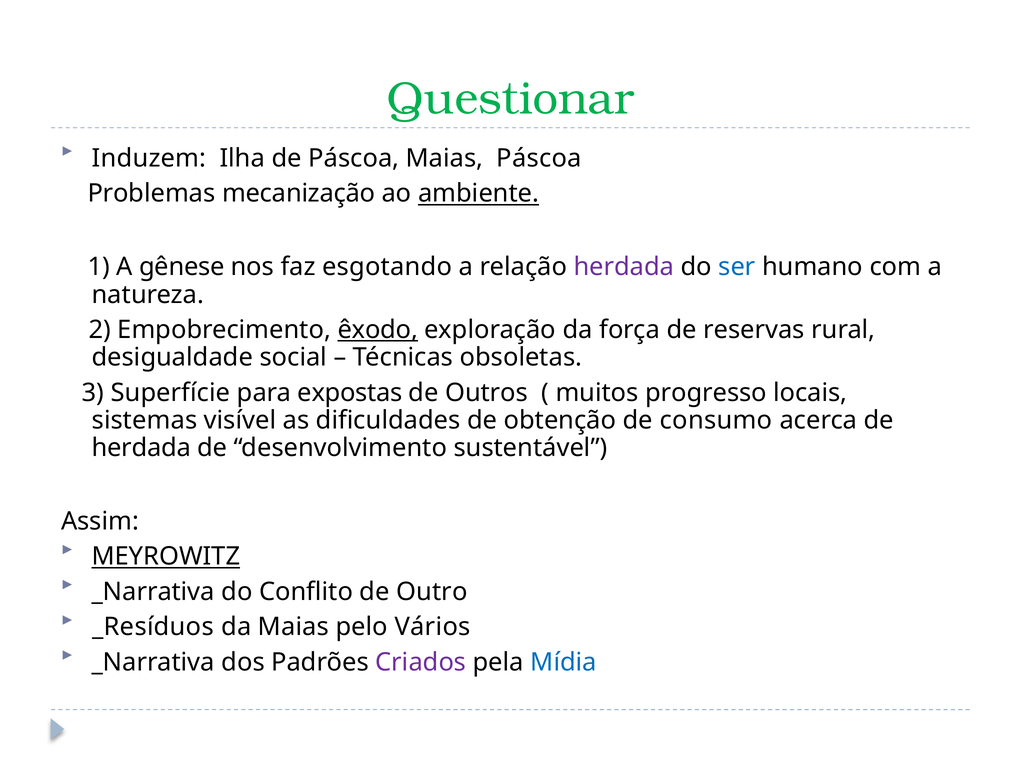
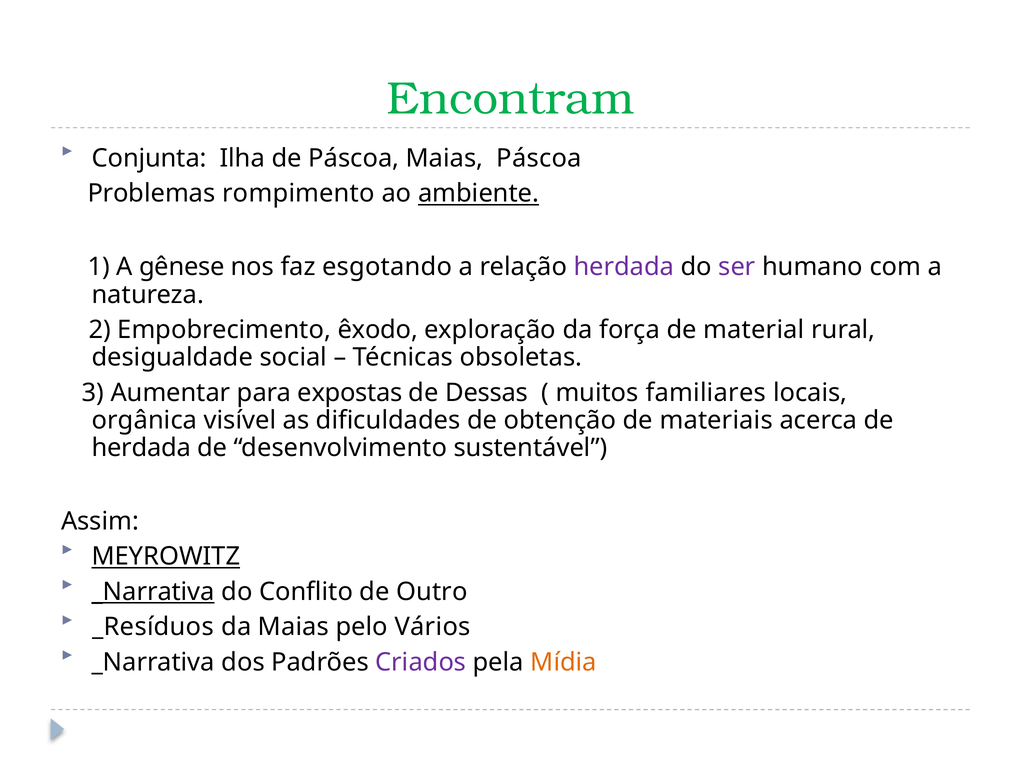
Questionar: Questionar -> Encontram
Induzem: Induzem -> Conjunta
mecanização: mecanização -> rompimento
ser colour: blue -> purple
êxodo underline: present -> none
reservas: reservas -> material
Superfície: Superfície -> Aumentar
Outros: Outros -> Dessas
progresso: progresso -> familiares
sistemas: sistemas -> orgânica
consumo: consumo -> materiais
_Narrativa at (153, 592) underline: none -> present
Mídia colour: blue -> orange
